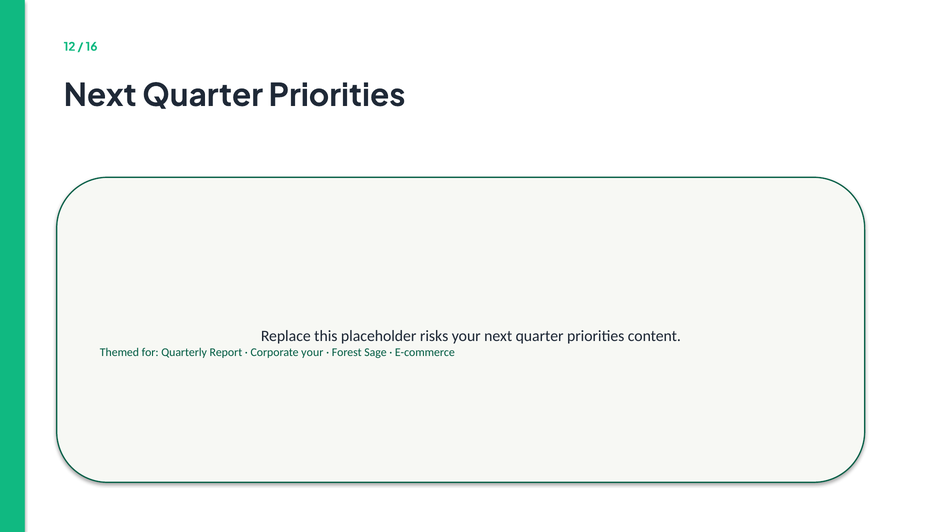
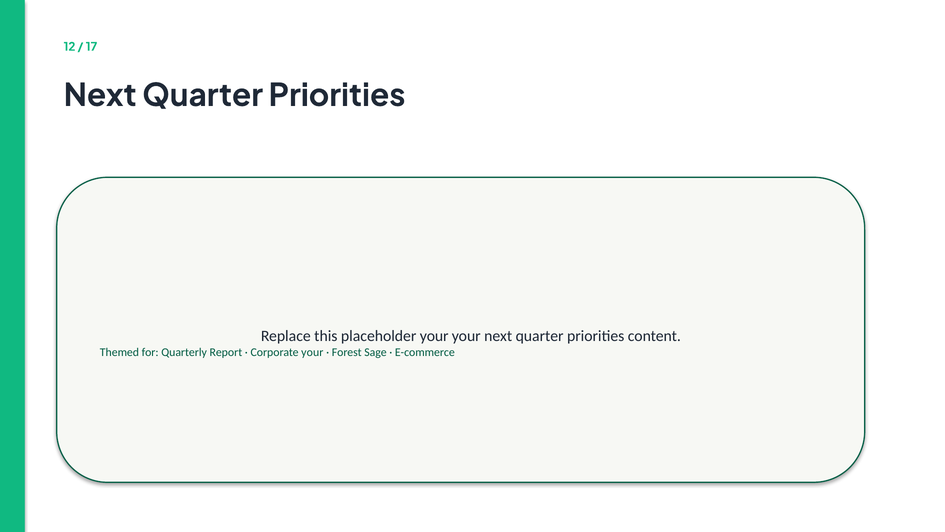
16: 16 -> 17
placeholder risks: risks -> your
